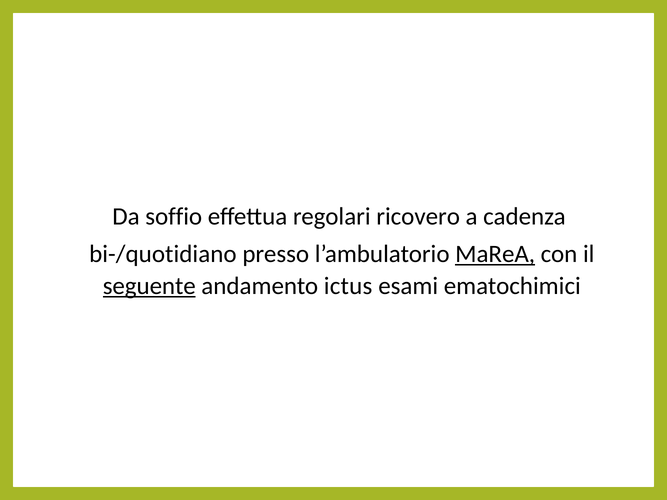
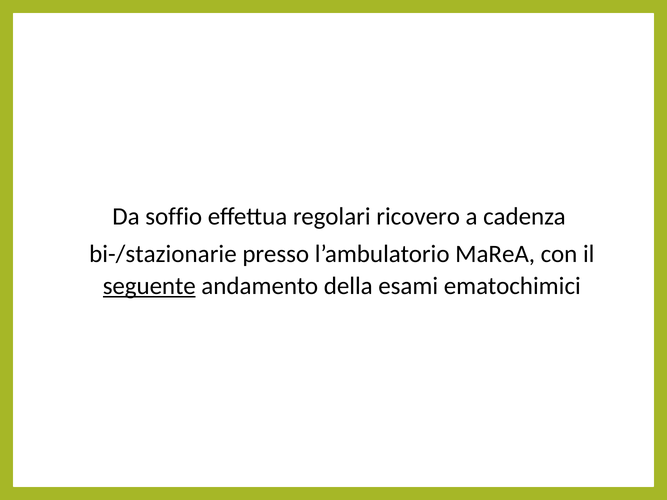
bi-/quotidiano: bi-/quotidiano -> bi-/stazionarie
MaReA underline: present -> none
ictus: ictus -> della
